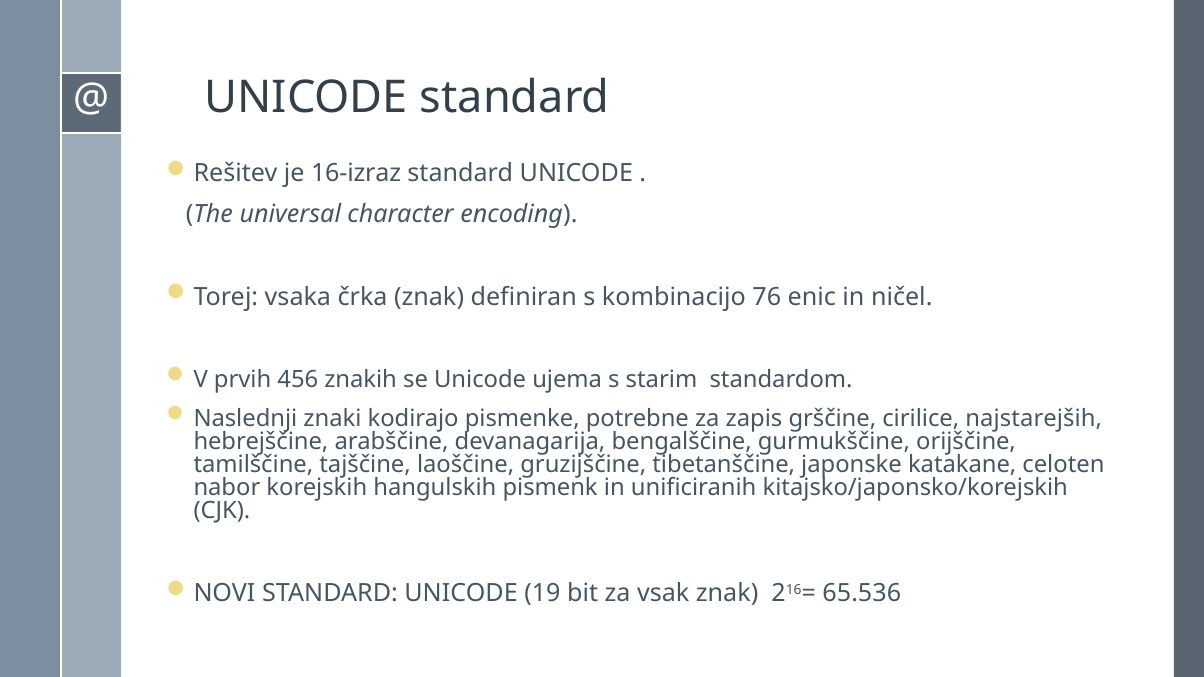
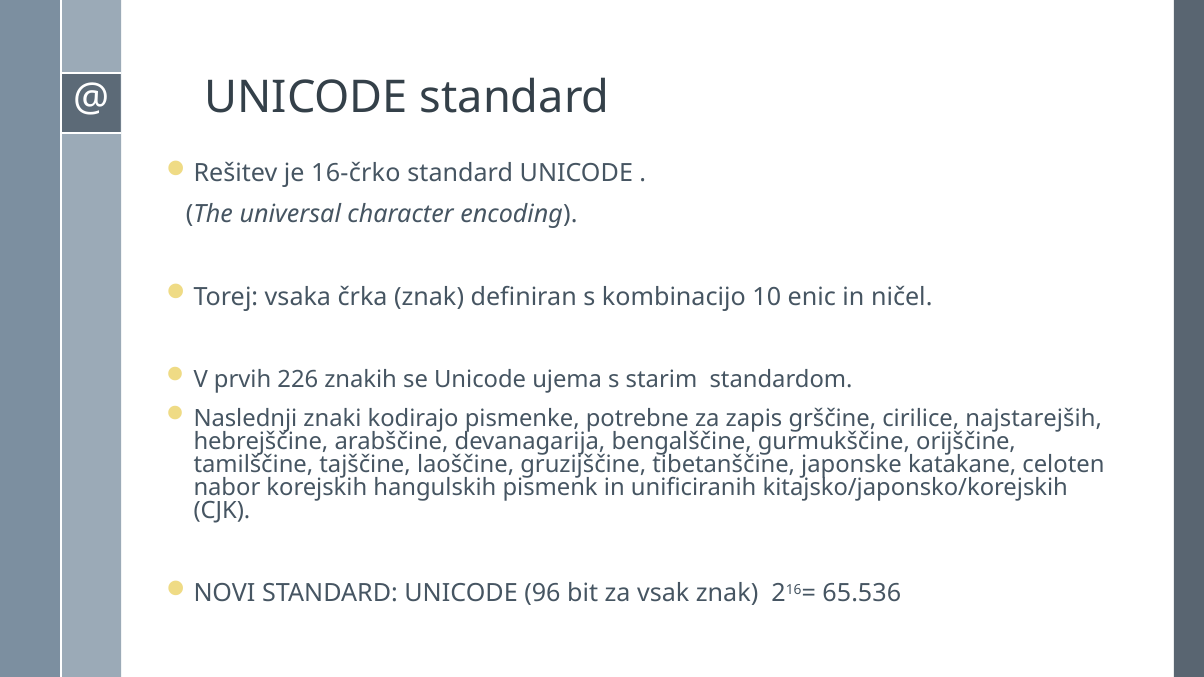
16-izraz: 16-izraz -> 16-črko
76: 76 -> 10
456: 456 -> 226
19: 19 -> 96
